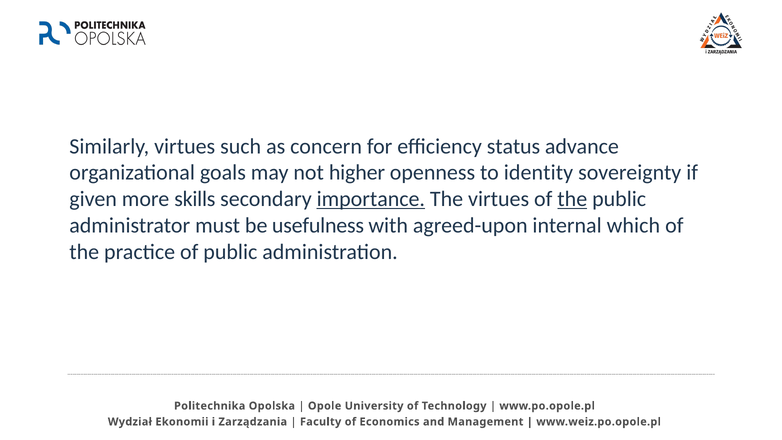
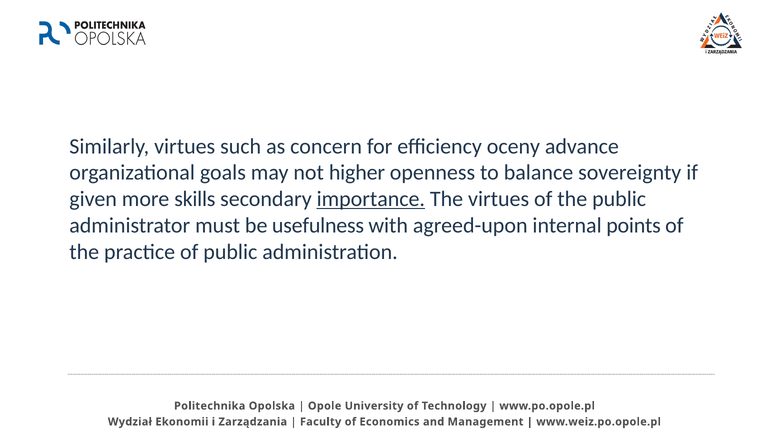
status: status -> oceny
identity: identity -> balance
the at (572, 199) underline: present -> none
which: which -> points
